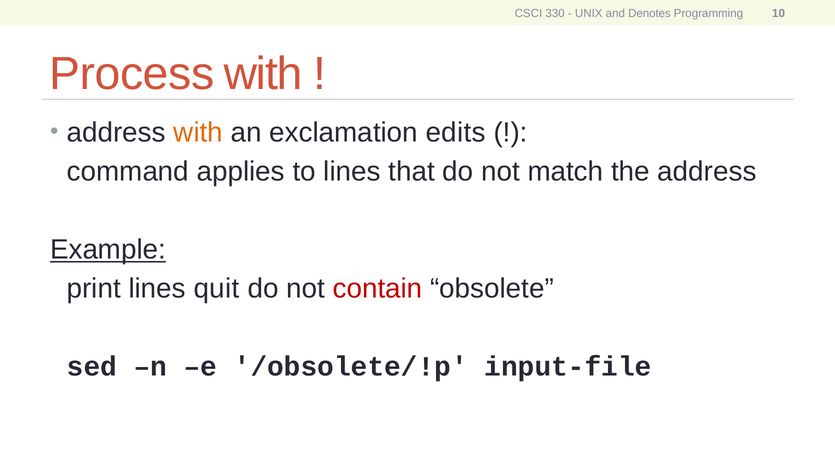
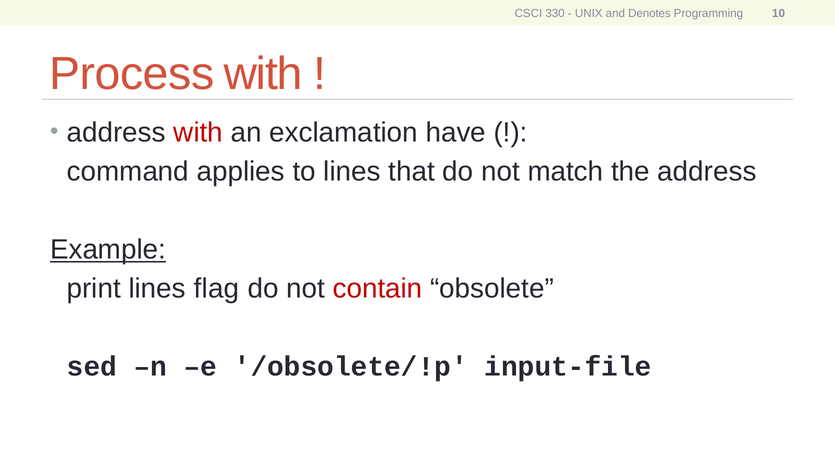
with at (198, 132) colour: orange -> red
edits: edits -> have
quit: quit -> flag
